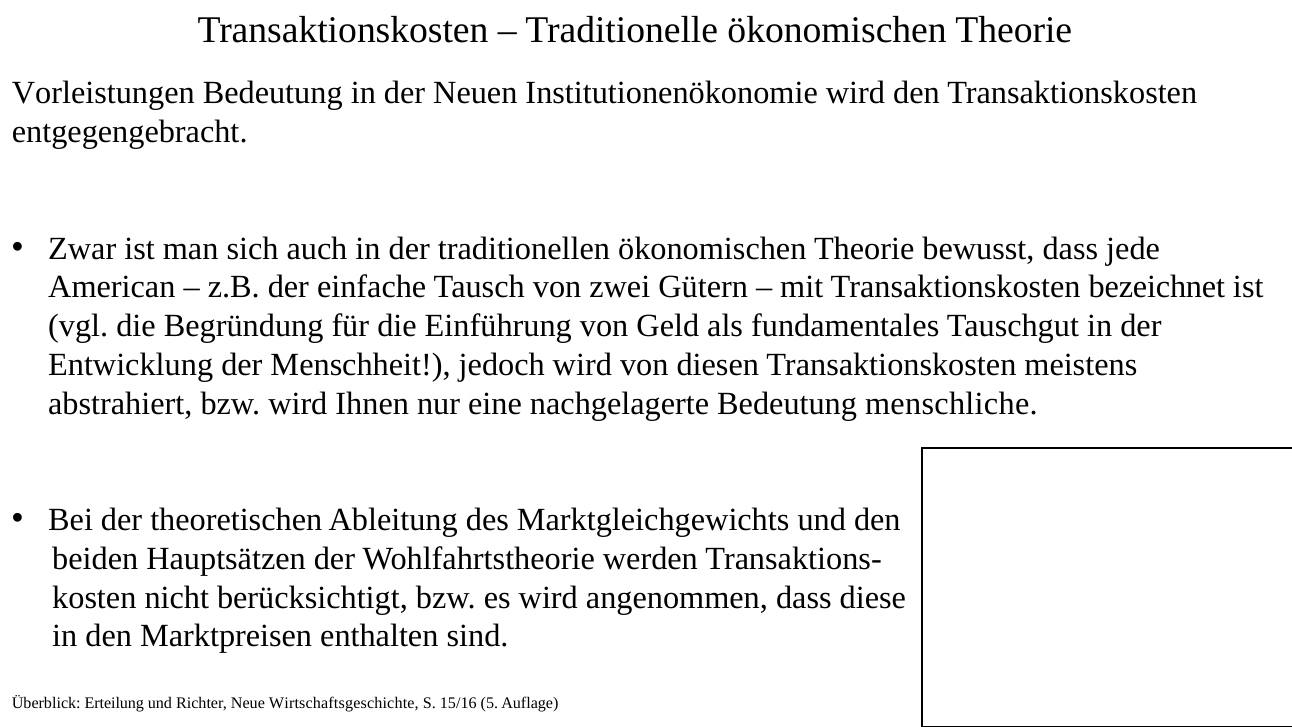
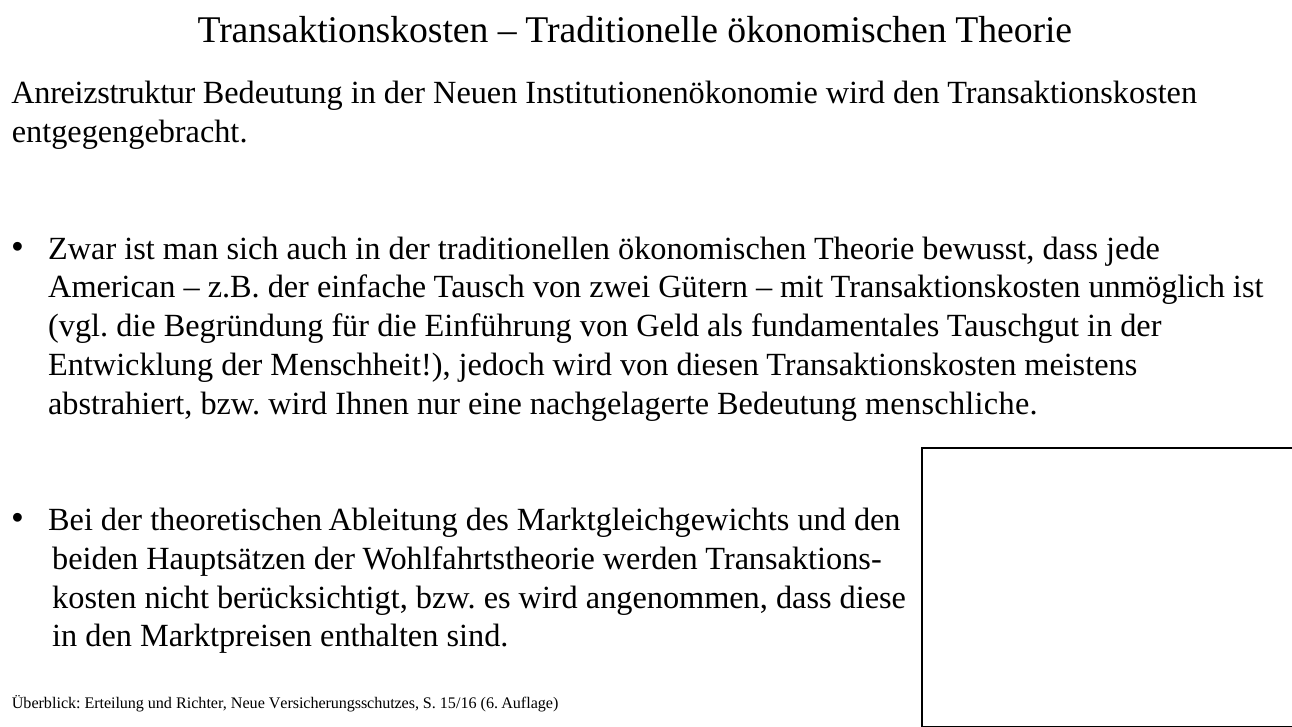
Vorleistungen: Vorleistungen -> Anreizstruktur
bezeichnet: bezeichnet -> unmöglich
Wirtschaftsgeschichte: Wirtschaftsgeschichte -> Versicherungsschutzes
5: 5 -> 6
